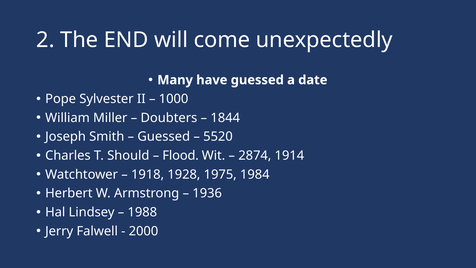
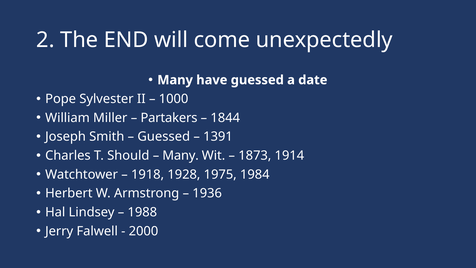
Doubters: Doubters -> Partakers
5520: 5520 -> 1391
Flood at (181, 155): Flood -> Many
2874: 2874 -> 1873
